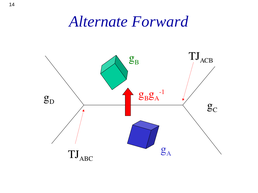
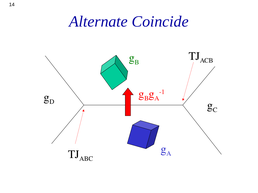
Forward: Forward -> Coincide
